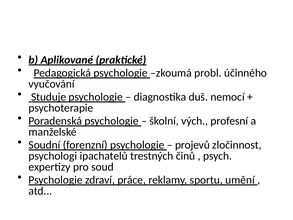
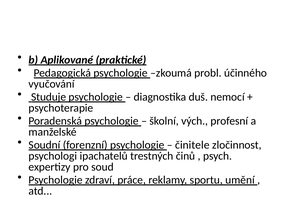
projevů: projevů -> činitele
